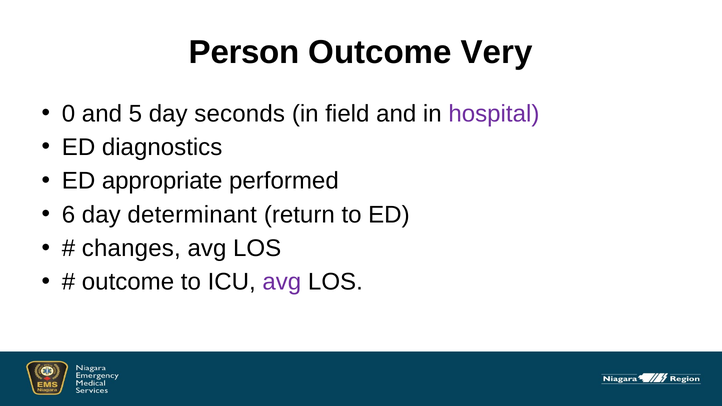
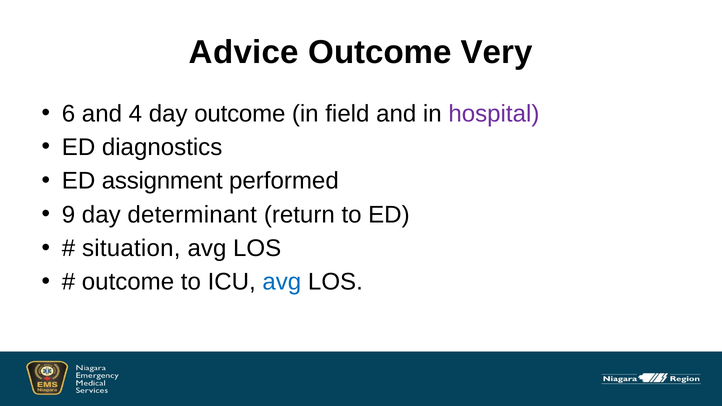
Person: Person -> Advice
0: 0 -> 6
5: 5 -> 4
day seconds: seconds -> outcome
appropriate: appropriate -> assignment
6: 6 -> 9
changes: changes -> situation
avg at (282, 282) colour: purple -> blue
